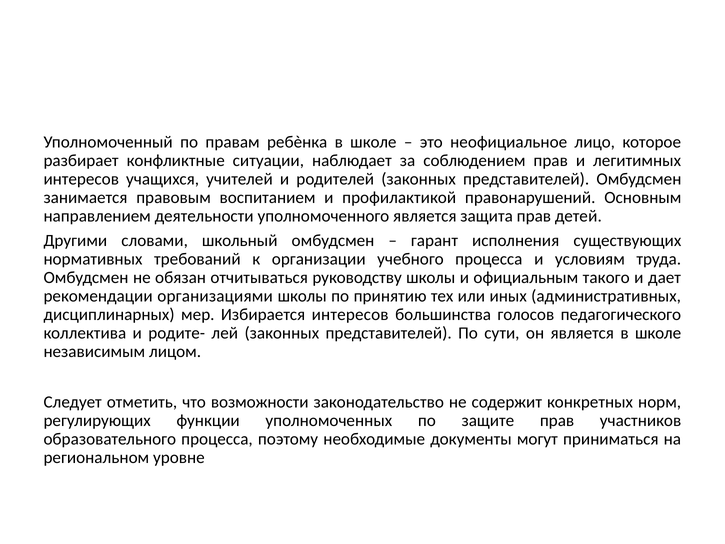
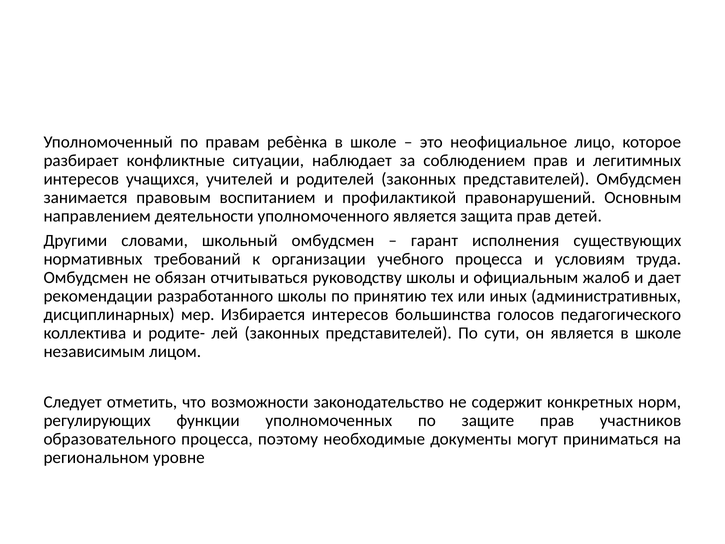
такого: такого -> жалоб
организациями: организациями -> разработанного
